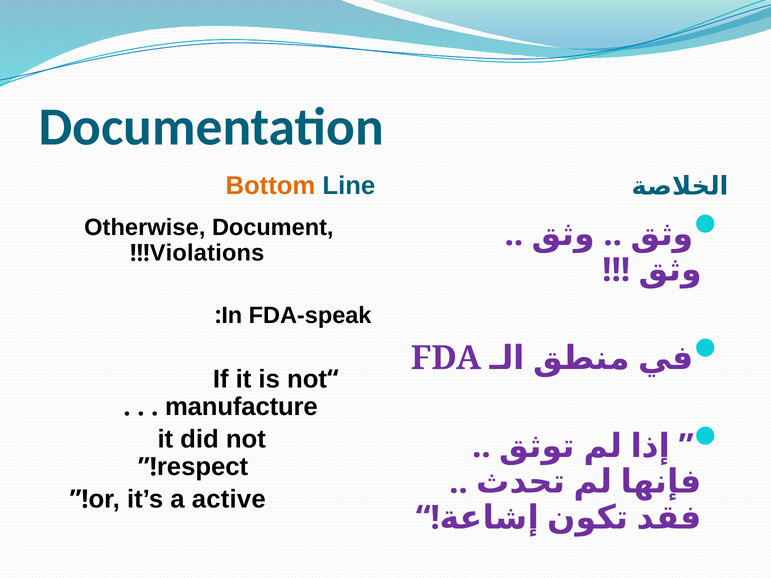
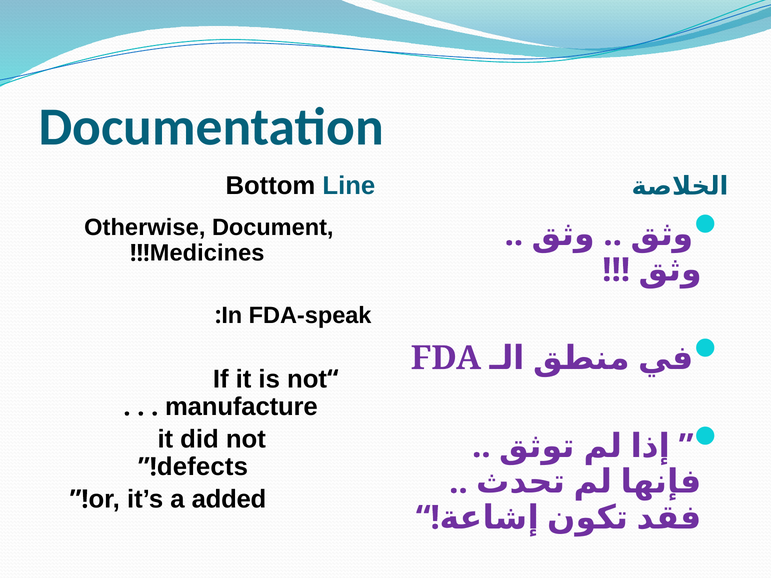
Bottom colour: orange -> black
Violations: Violations -> Medicines
respect: respect -> defects
active: active -> added
